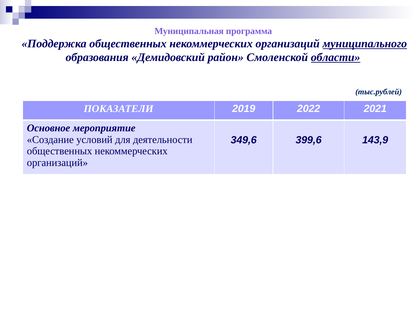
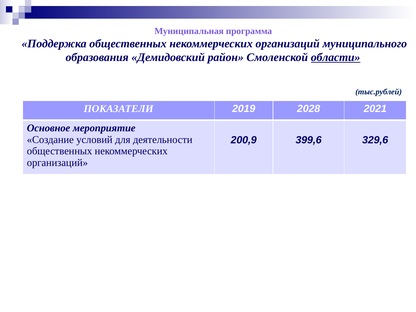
муниципального underline: present -> none
2022: 2022 -> 2028
349,6: 349,6 -> 200,9
143,9: 143,9 -> 329,6
